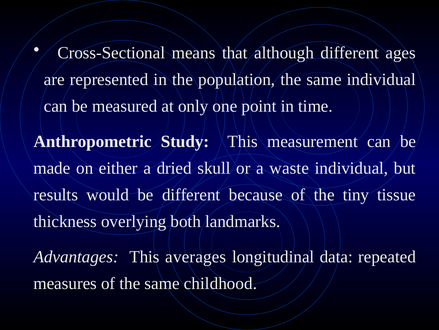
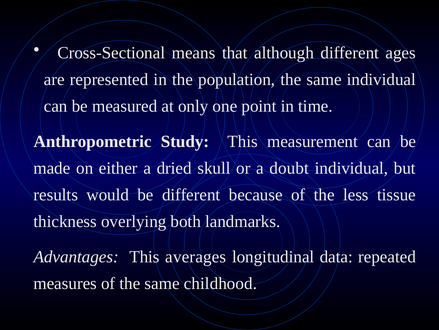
waste: waste -> doubt
tiny: tiny -> less
